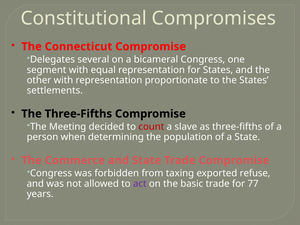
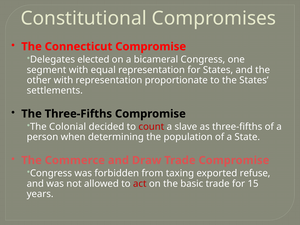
several: several -> elected
Meeting: Meeting -> Colonial
and State: State -> Draw
act colour: purple -> red
77: 77 -> 15
